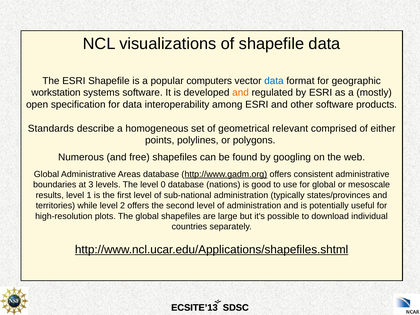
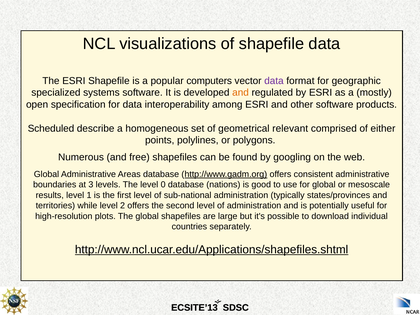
data at (274, 81) colour: blue -> purple
workstation: workstation -> specialized
Standards: Standards -> Scheduled
